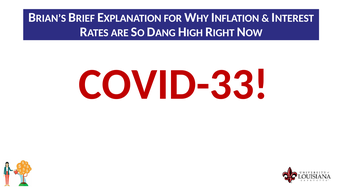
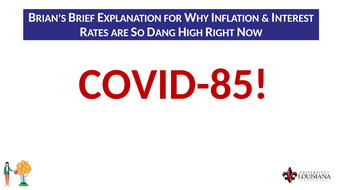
COVID-33: COVID-33 -> COVID-85
